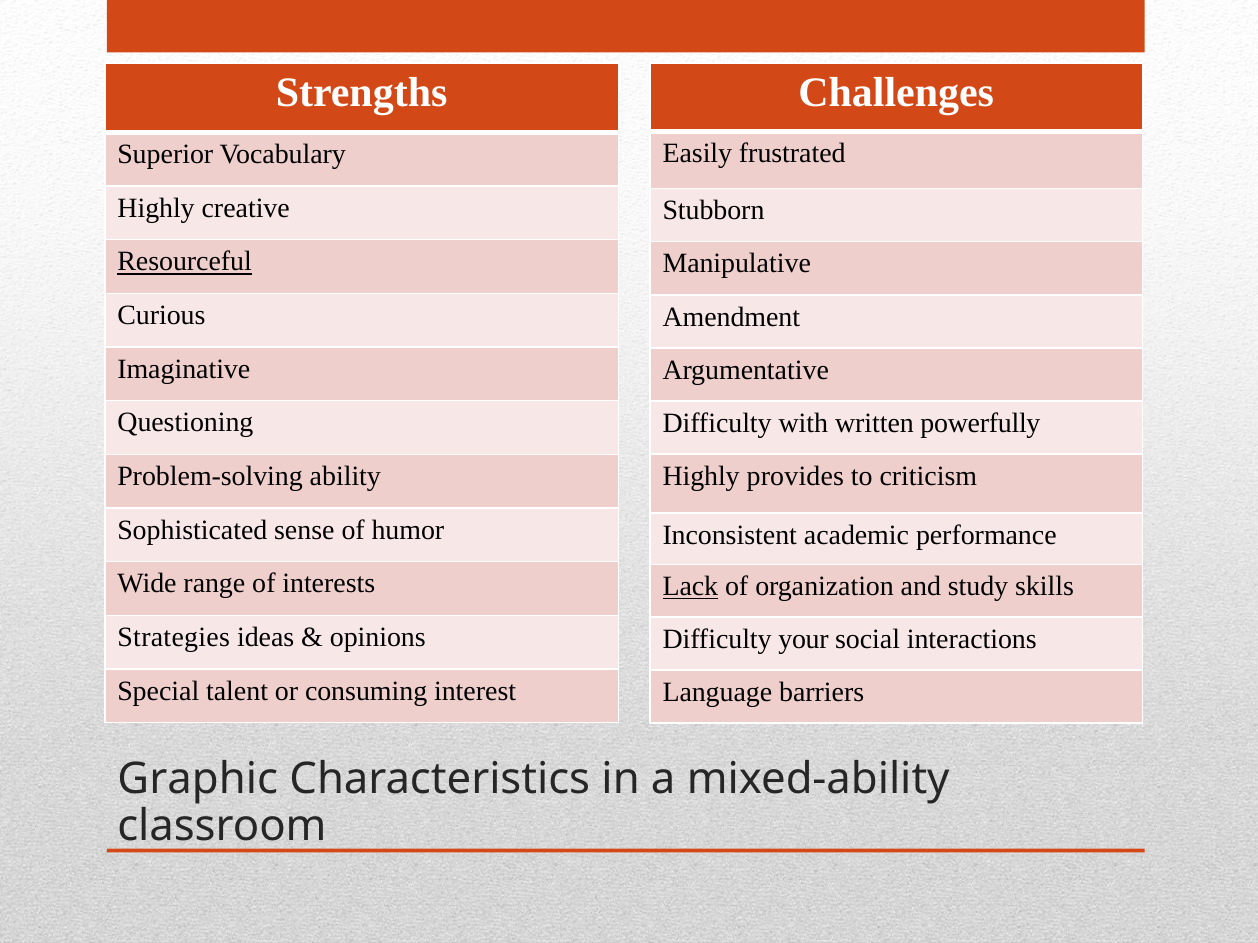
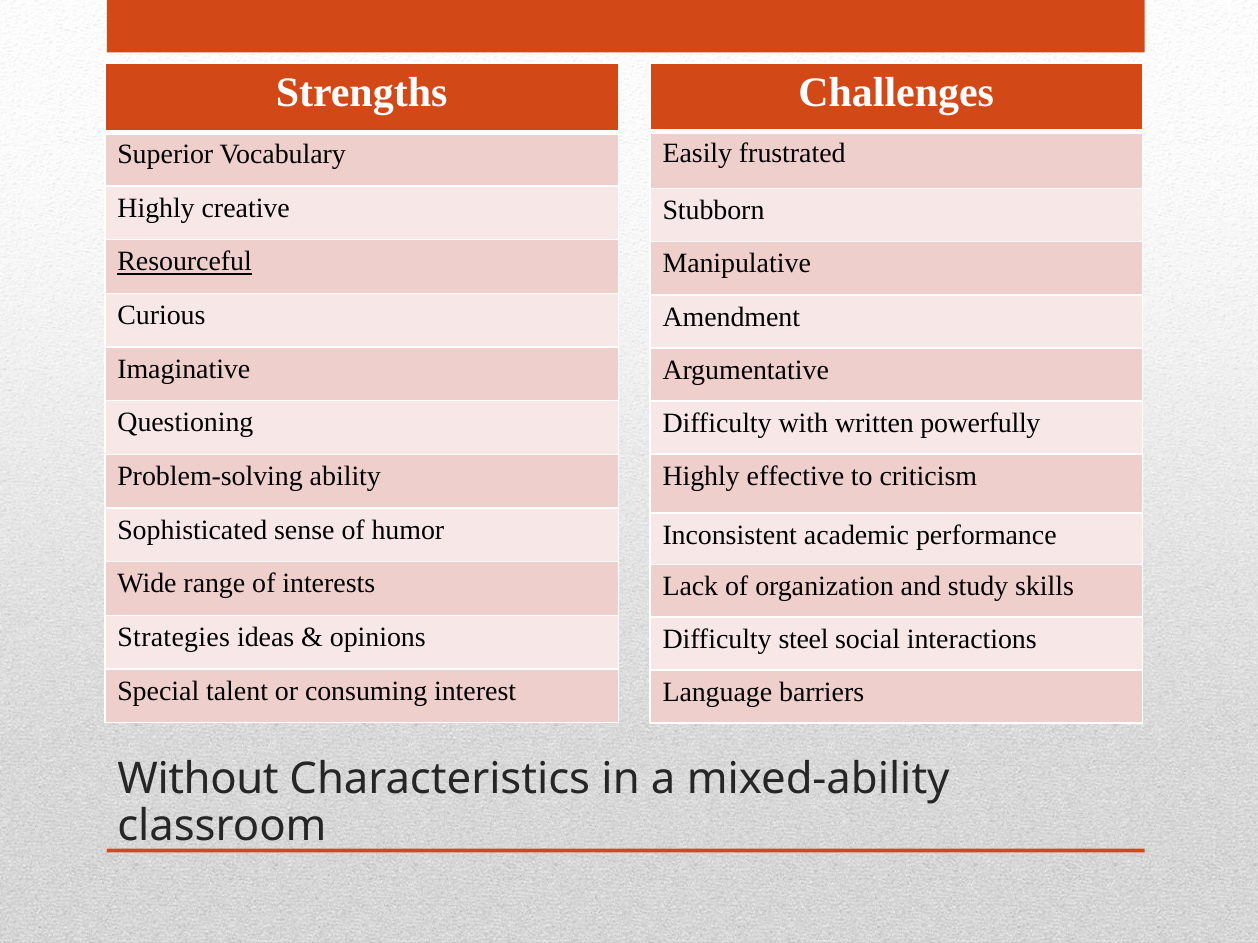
provides: provides -> effective
Lack underline: present -> none
your: your -> steel
Graphic: Graphic -> Without
